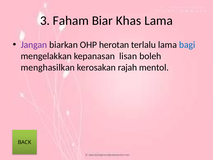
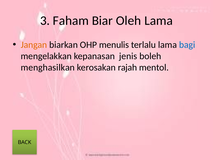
Khas: Khas -> Oleh
Jangan colour: purple -> orange
herotan: herotan -> menulis
lisan: lisan -> jenis
